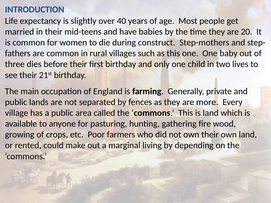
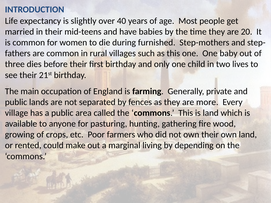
construct: construct -> furnished
